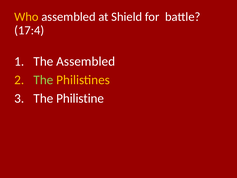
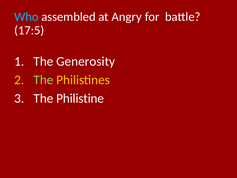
Who colour: yellow -> light blue
Shield: Shield -> Angry
17:4: 17:4 -> 17:5
The Assembled: Assembled -> Generosity
